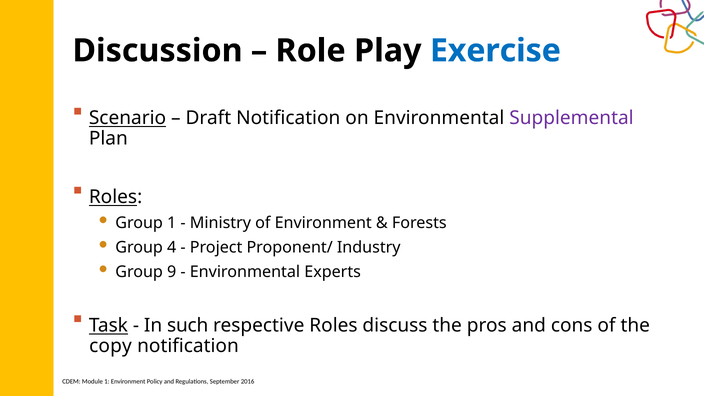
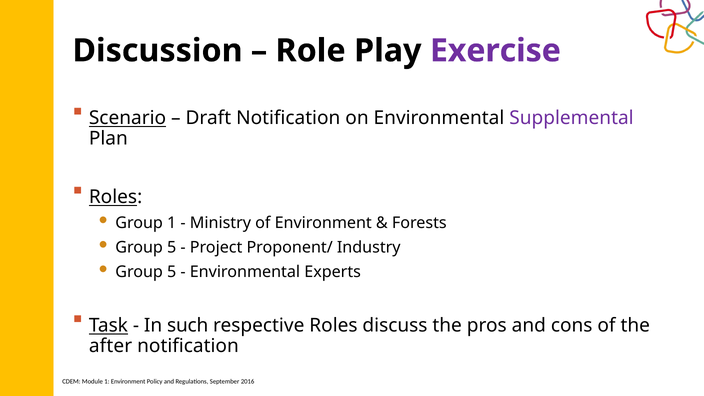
Exercise colour: blue -> purple
4 at (172, 247): 4 -> 5
9 at (172, 272): 9 -> 5
copy: copy -> after
